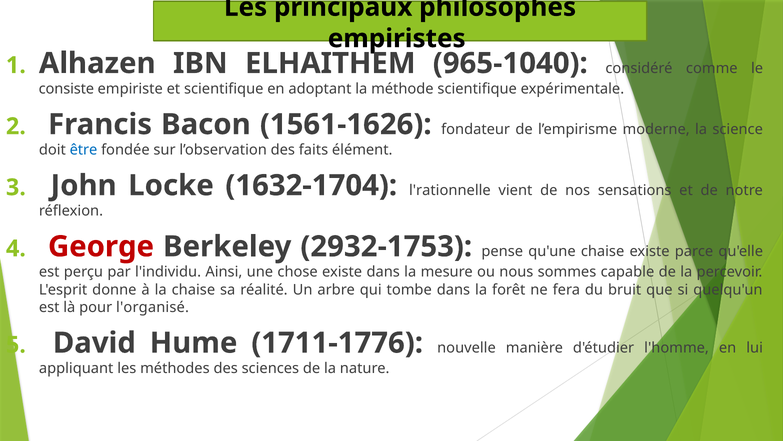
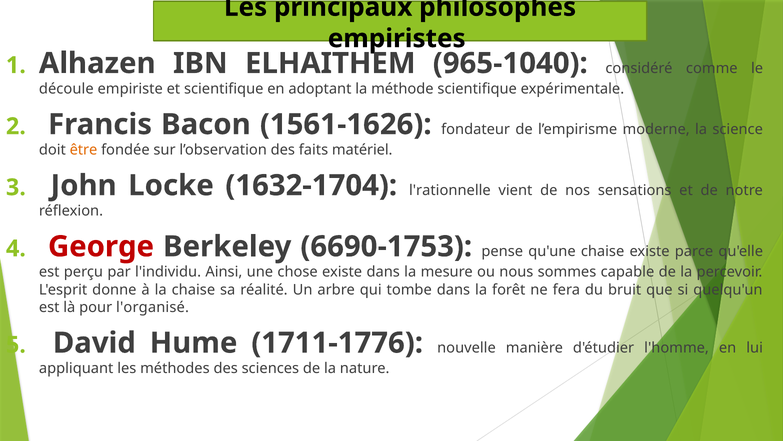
consiste: consiste -> découle
être colour: blue -> orange
élément: élément -> matériel
2932-1753: 2932-1753 -> 6690-1753
